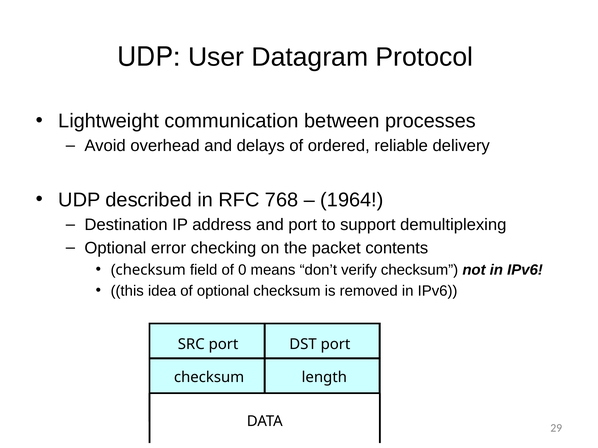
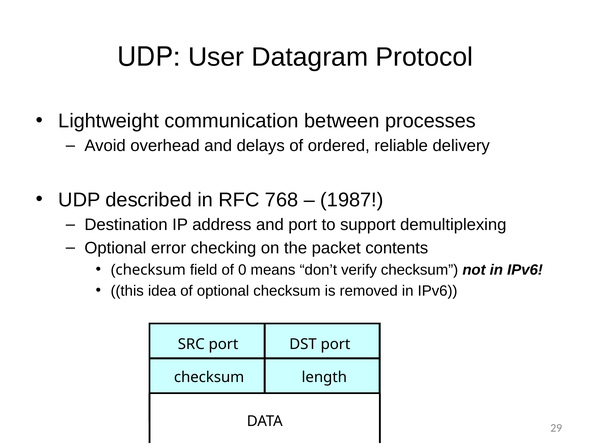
1964: 1964 -> 1987
